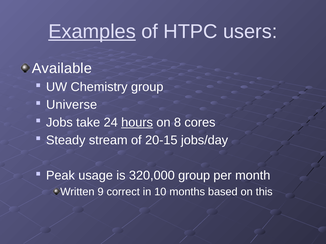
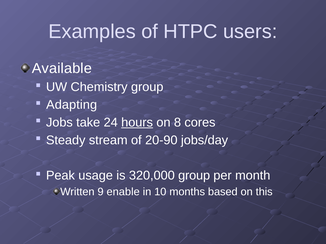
Examples underline: present -> none
Universe: Universe -> Adapting
20-15: 20-15 -> 20-90
correct: correct -> enable
